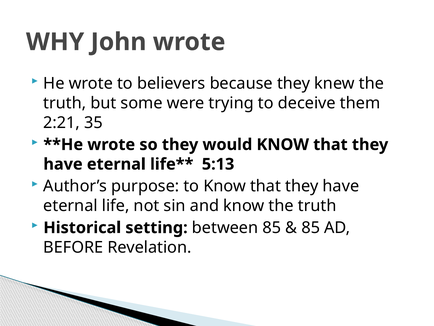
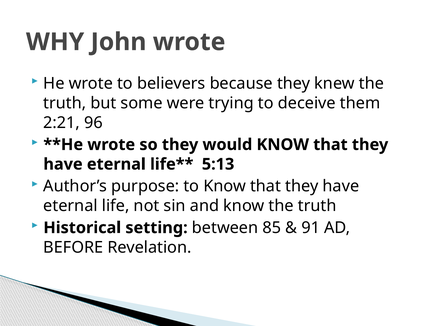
35: 35 -> 96
85 at (311, 227): 85 -> 91
